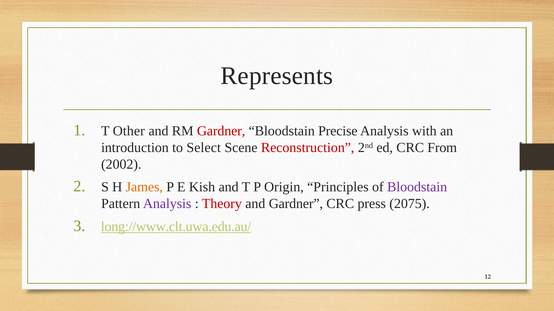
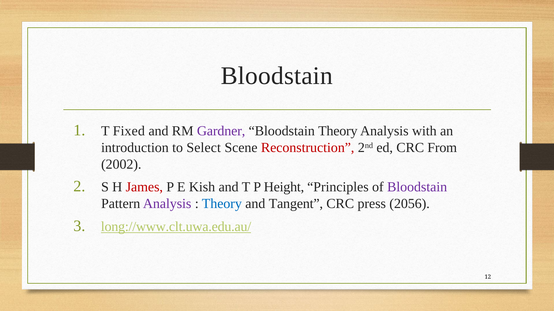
Represents at (277, 76): Represents -> Bloodstain
Other: Other -> Fixed
Gardner at (221, 131) colour: red -> purple
Bloodstain Precise: Precise -> Theory
James colour: orange -> red
Origin: Origin -> Height
Theory at (222, 204) colour: red -> blue
and Gardner: Gardner -> Tangent
2075: 2075 -> 2056
